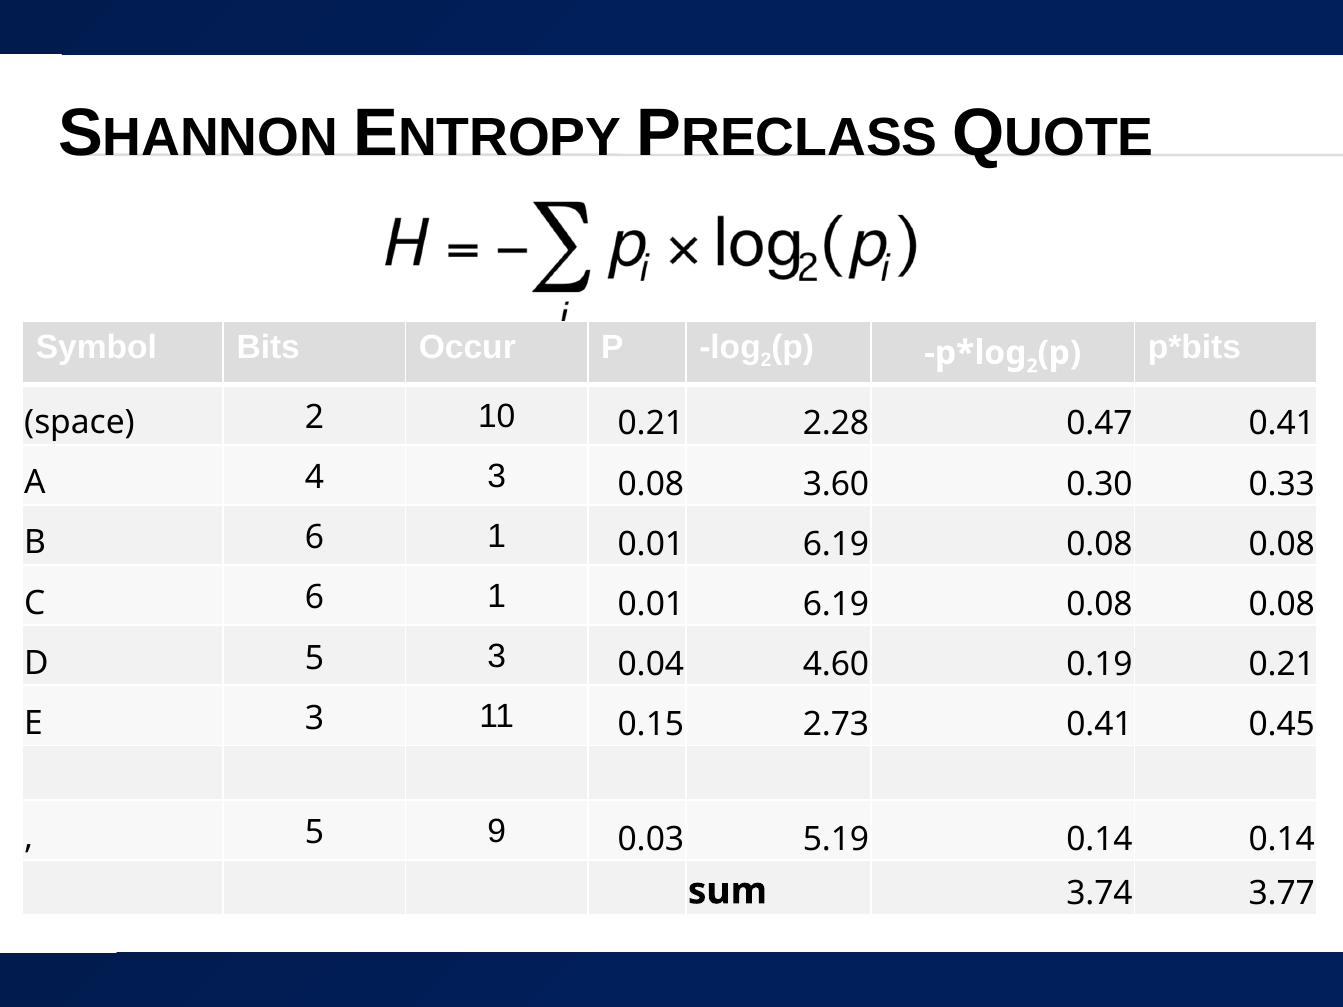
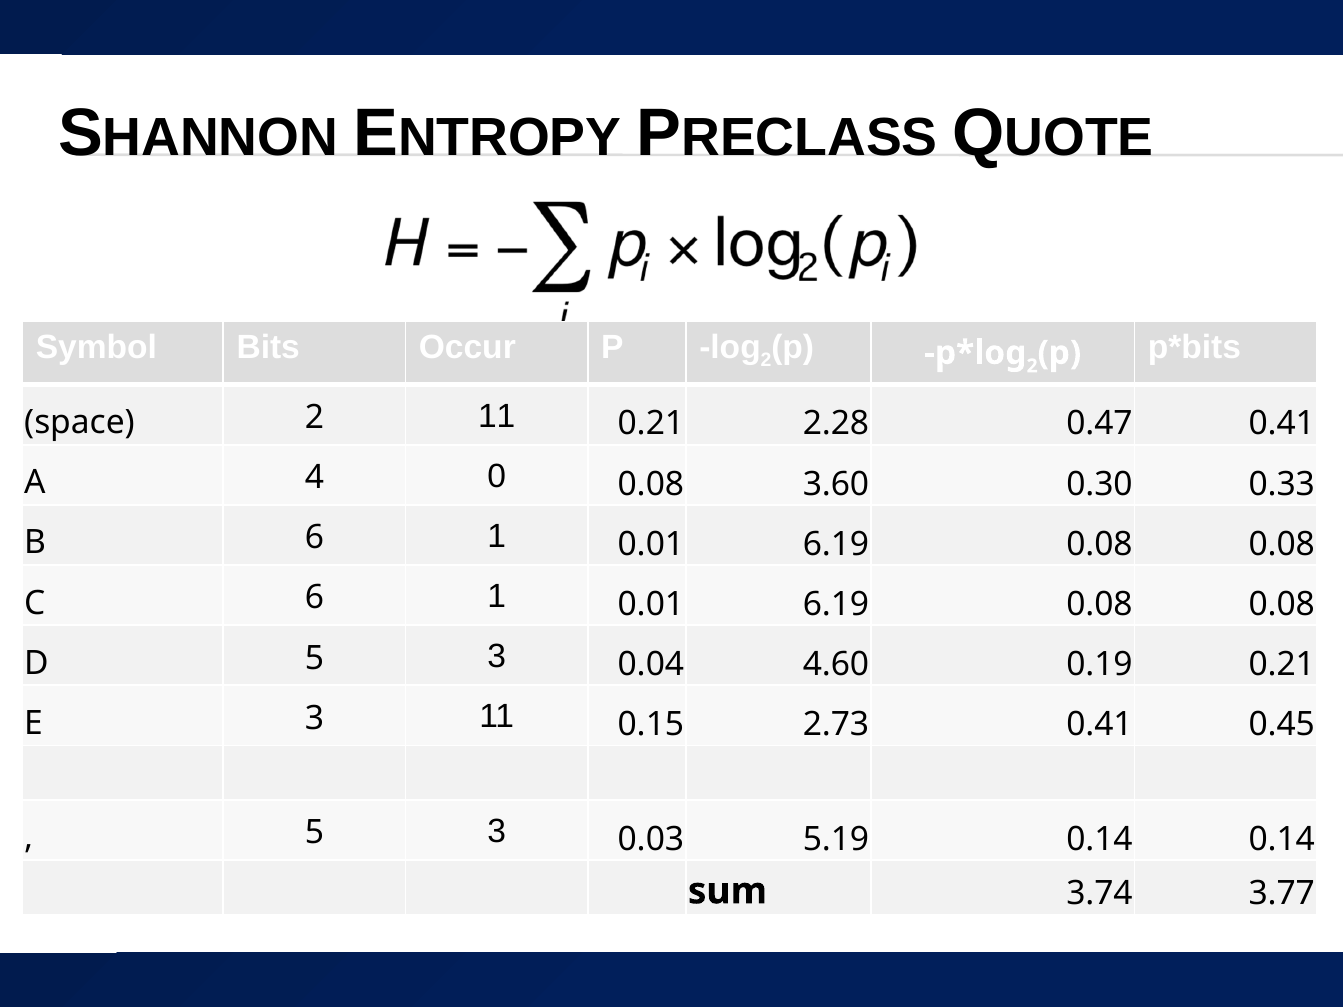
2 10: 10 -> 11
4 3: 3 -> 0
9 at (497, 832): 9 -> 3
